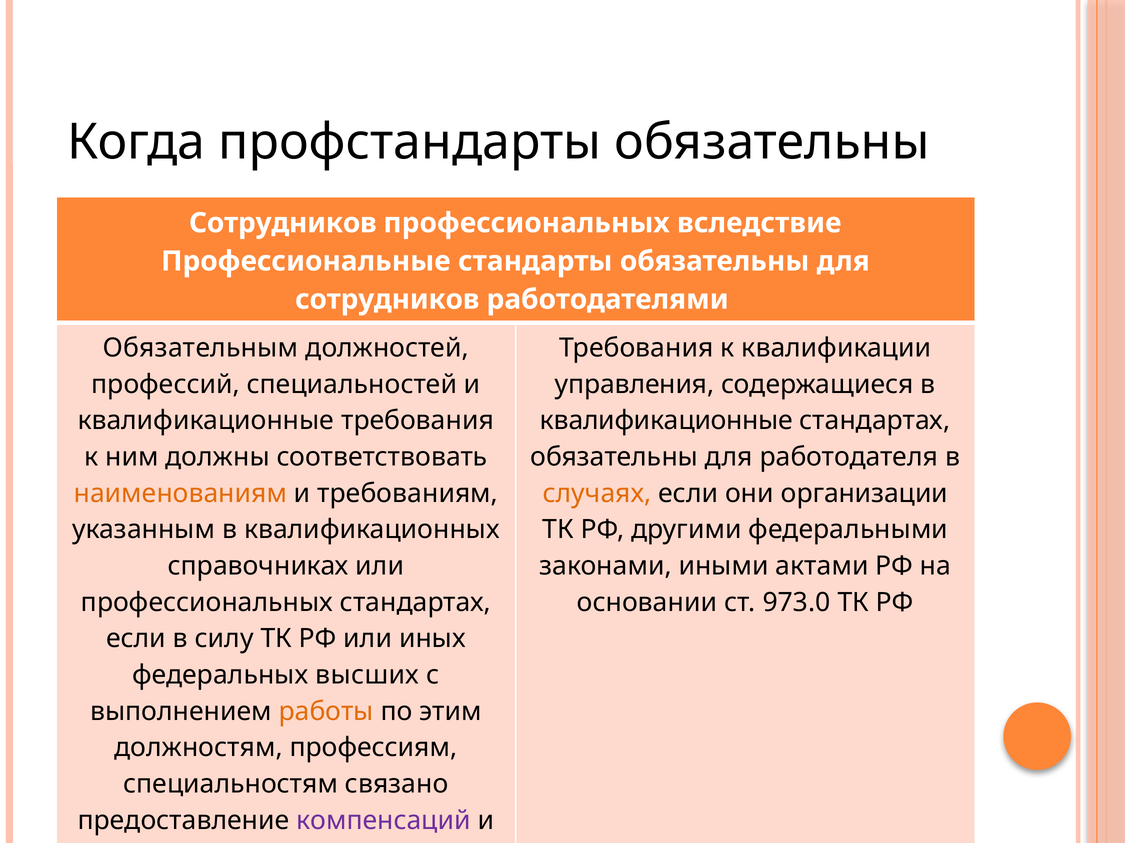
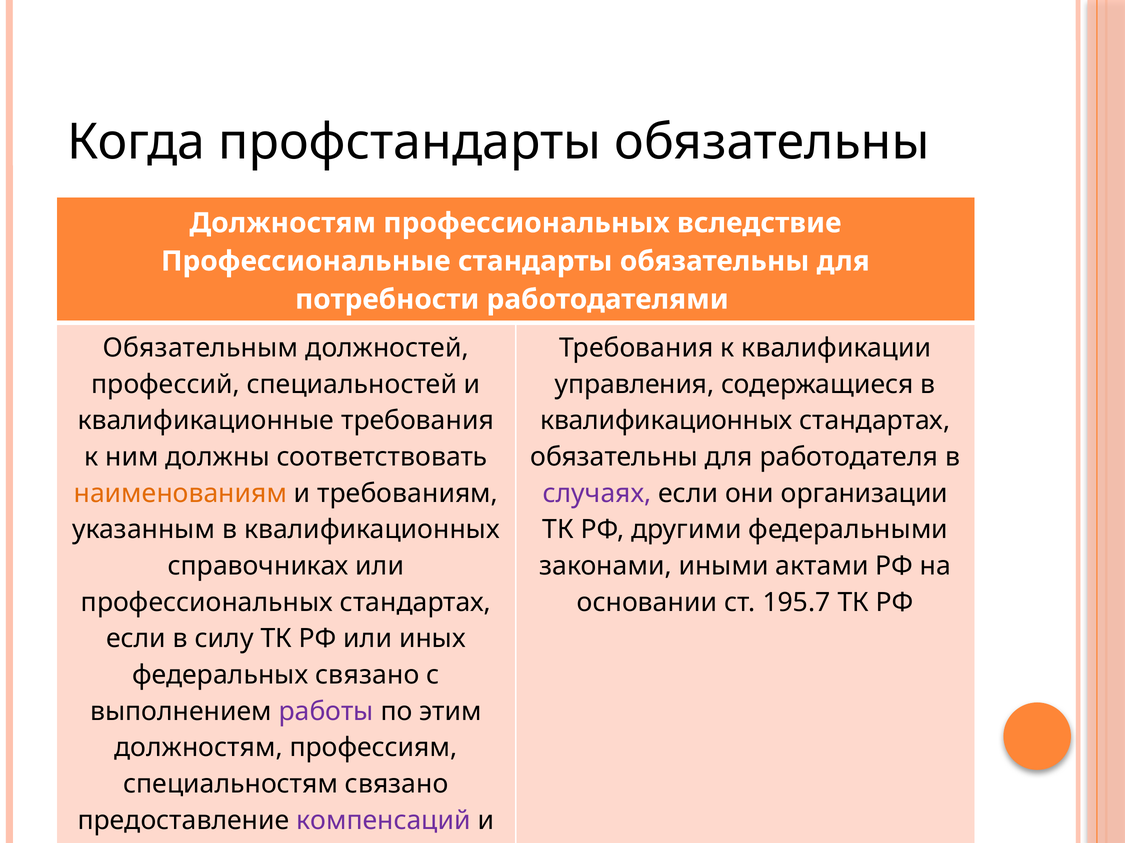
Сотрудников at (283, 223): Сотрудников -> Должностям
сотрудников at (387, 300): сотрудников -> потребности
квалификационные at (666, 421): квалификационные -> квалификационных
случаях colour: orange -> purple
973.0: 973.0 -> 195.7
федеральных высших: высших -> связано
работы colour: orange -> purple
